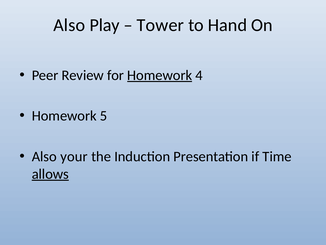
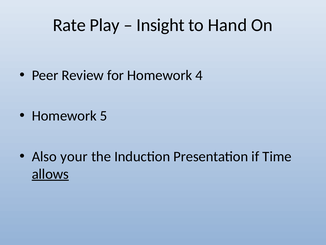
Also at (69, 25): Also -> Rate
Tower: Tower -> Insight
Homework at (160, 75) underline: present -> none
